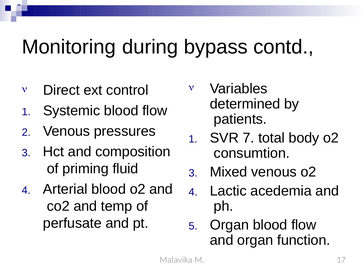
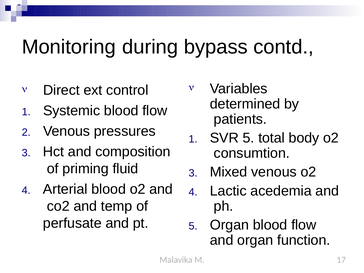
SVR 7: 7 -> 5
